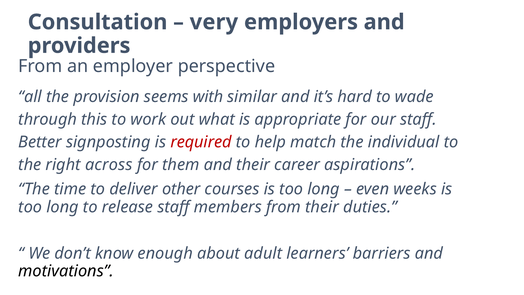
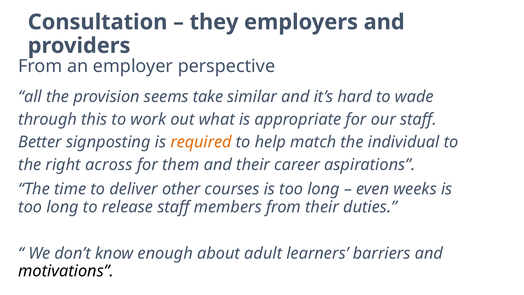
very: very -> they
with: with -> take
required colour: red -> orange
